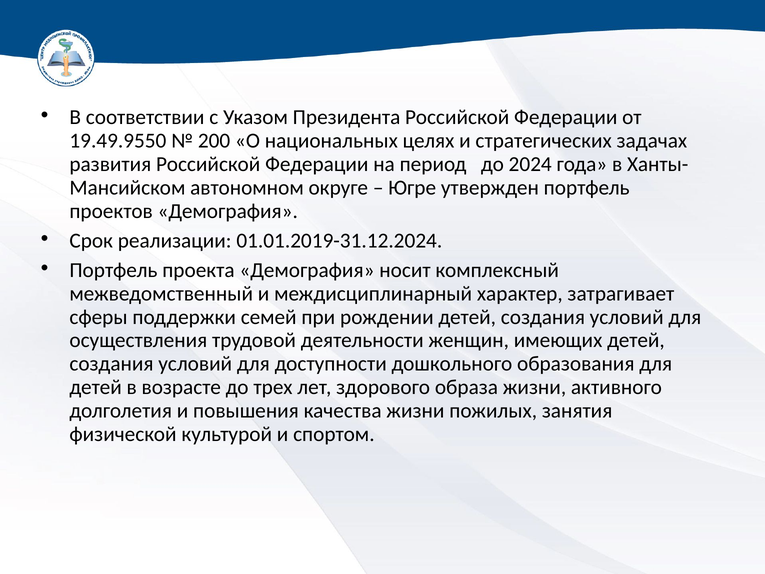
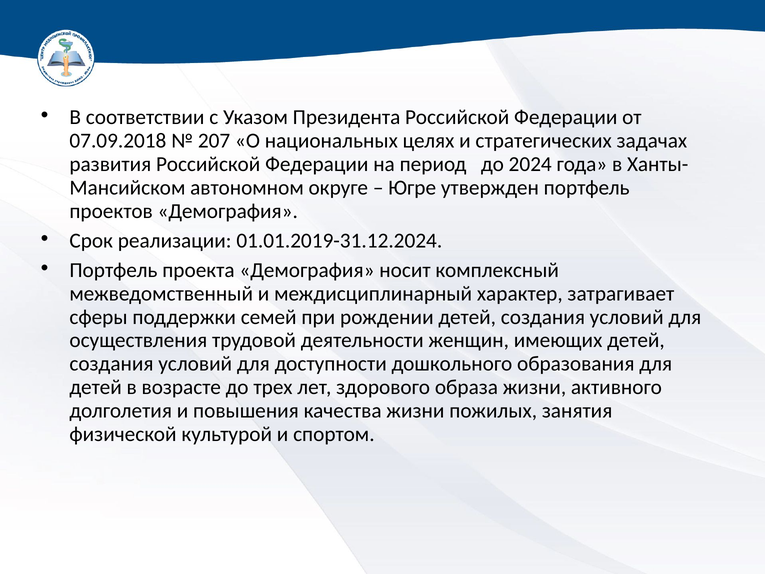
19.49.9550: 19.49.9550 -> 07.09.2018
200: 200 -> 207
